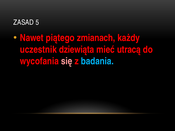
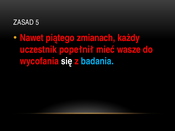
dziewiąta: dziewiąta -> popełnił
utracą: utracą -> wasze
się colour: pink -> white
